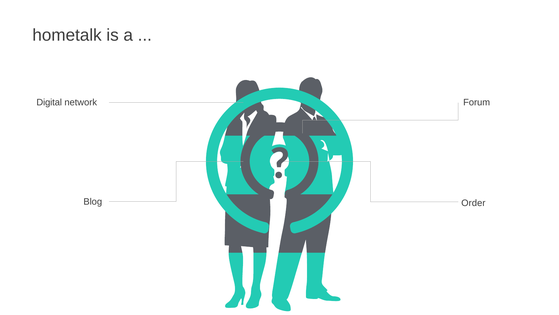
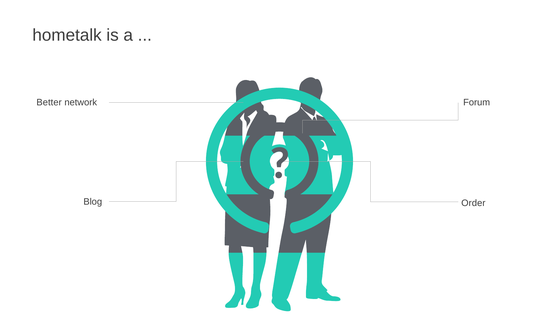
Digital: Digital -> Better
